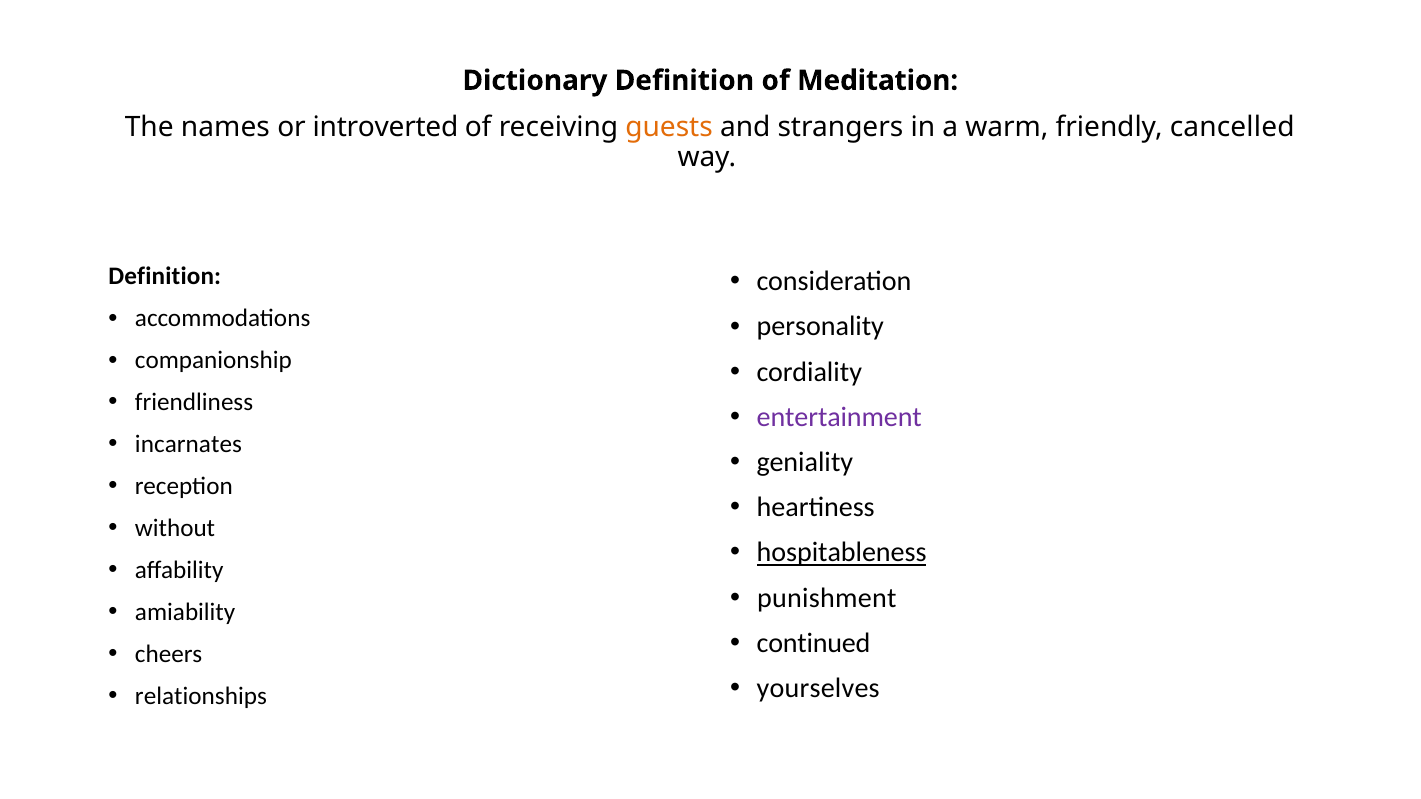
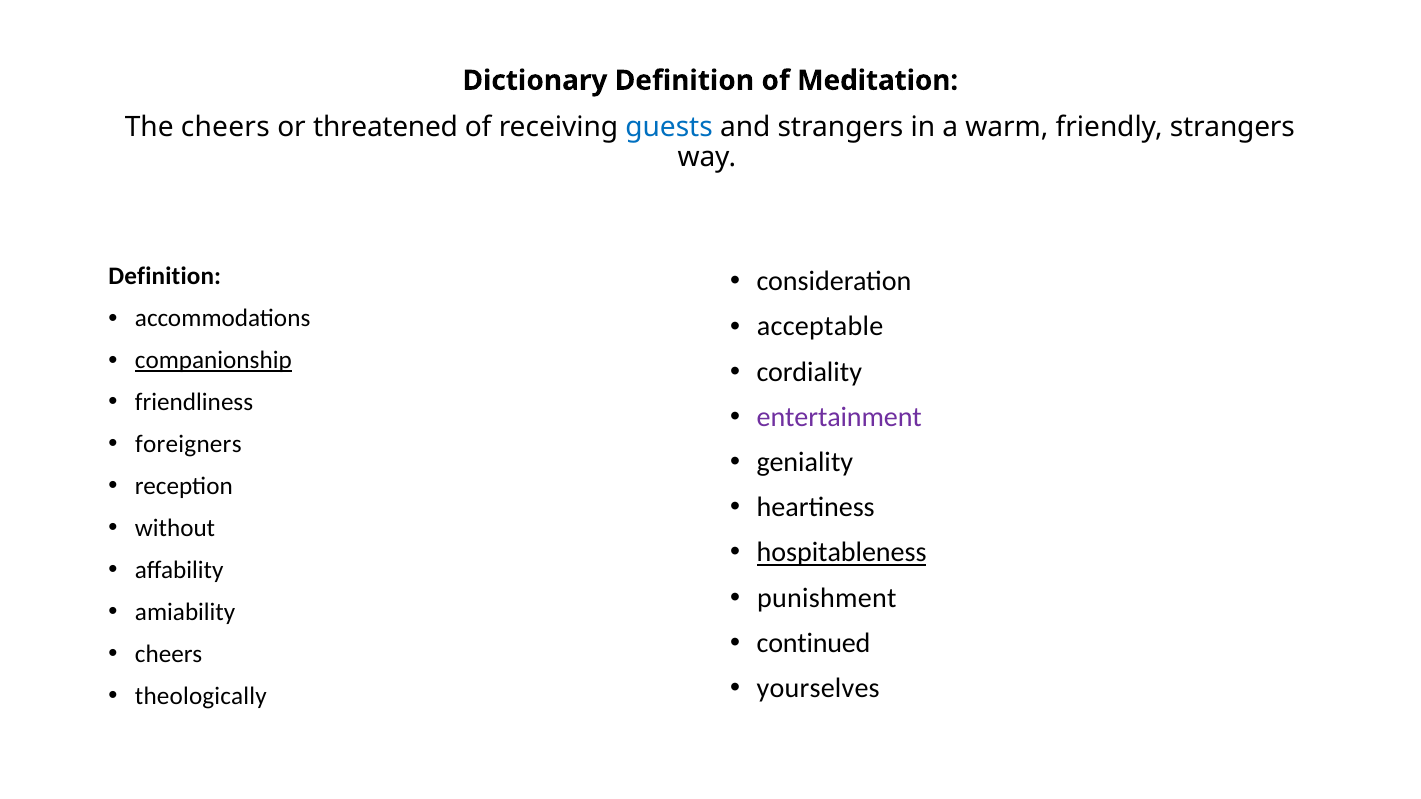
The names: names -> cheers
introverted: introverted -> threatened
guests colour: orange -> blue
friendly cancelled: cancelled -> strangers
personality: personality -> acceptable
companionship underline: none -> present
incarnates: incarnates -> foreigners
relationships: relationships -> theologically
